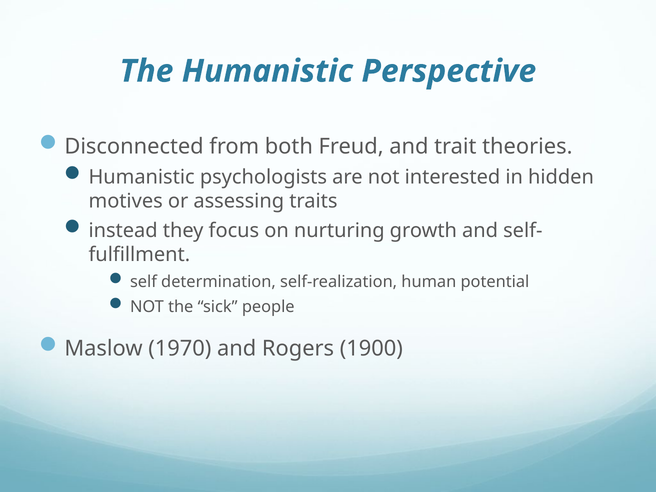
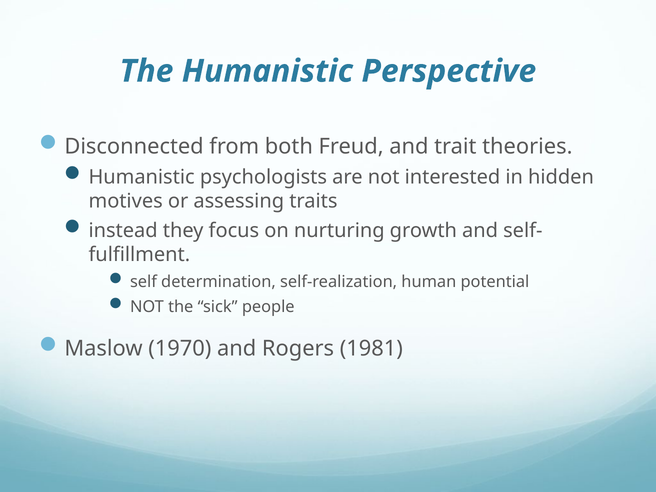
1900: 1900 -> 1981
